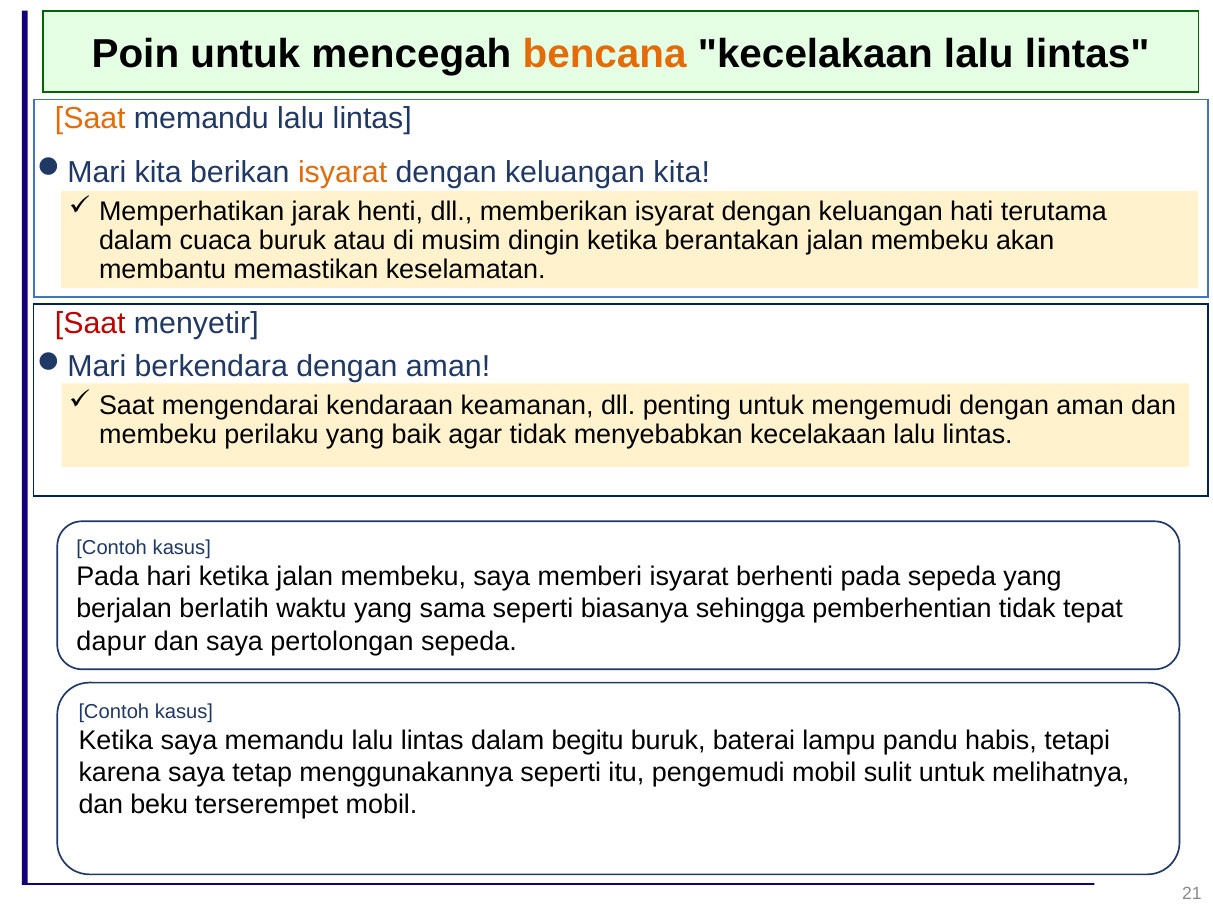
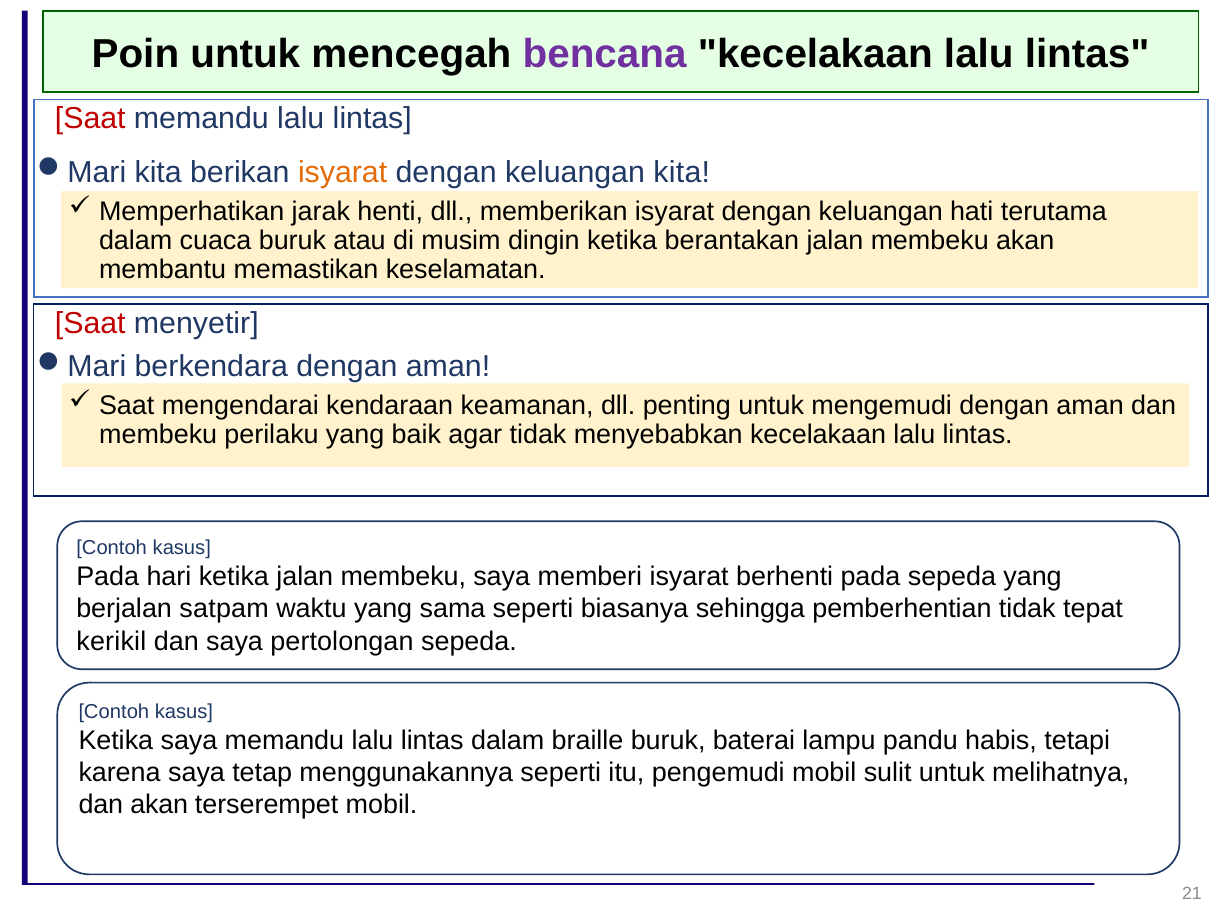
bencana colour: orange -> purple
Saat at (90, 118) colour: orange -> red
berlatih: berlatih -> satpam
dapur: dapur -> kerikil
begitu: begitu -> braille
dan beku: beku -> akan
